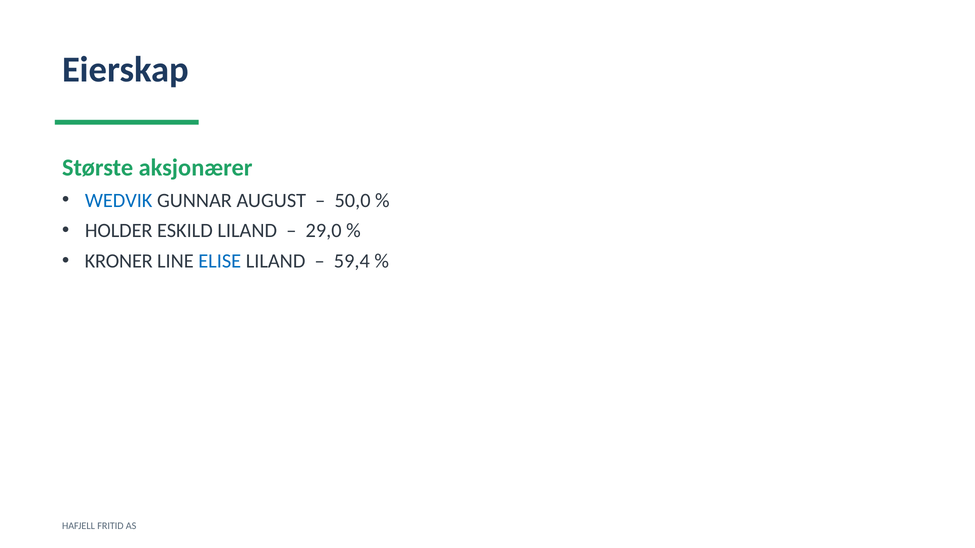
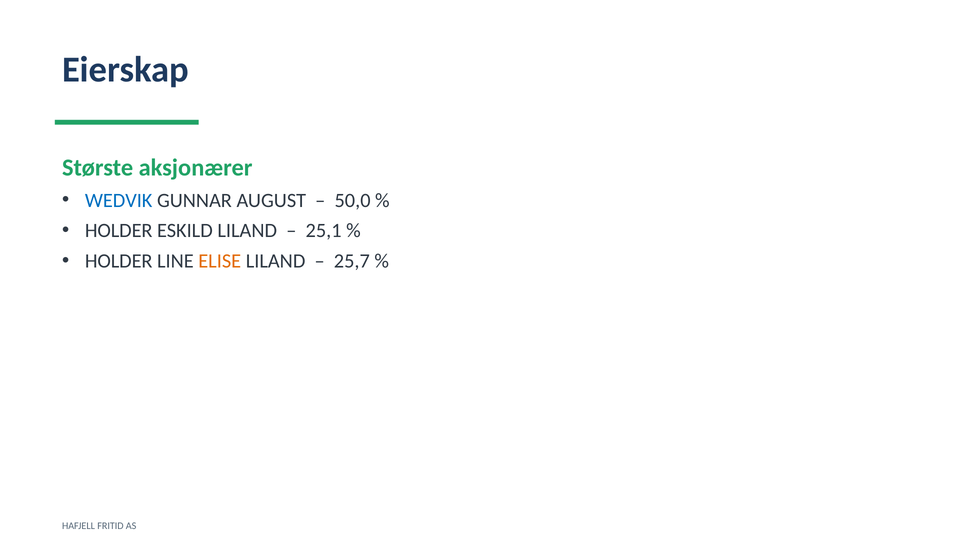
29,0: 29,0 -> 25,1
KRONER at (119, 261): KRONER -> HOLDER
ELISE colour: blue -> orange
59,4: 59,4 -> 25,7
